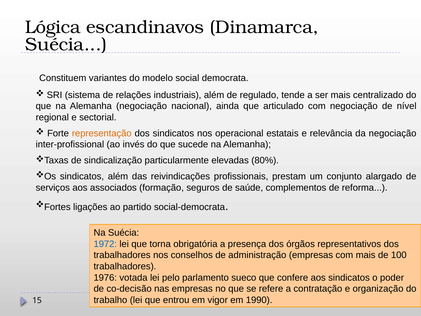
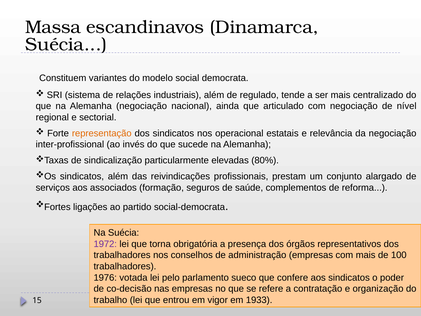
Lógica: Lógica -> Massa
1972 colour: blue -> purple
1990: 1990 -> 1933
